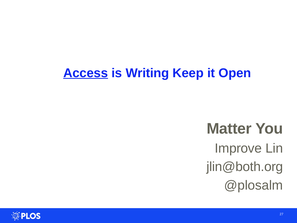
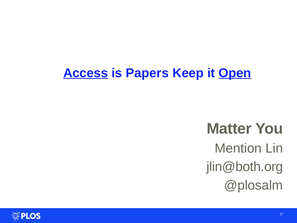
Writing: Writing -> Papers
Open underline: none -> present
Improve: Improve -> Mention
